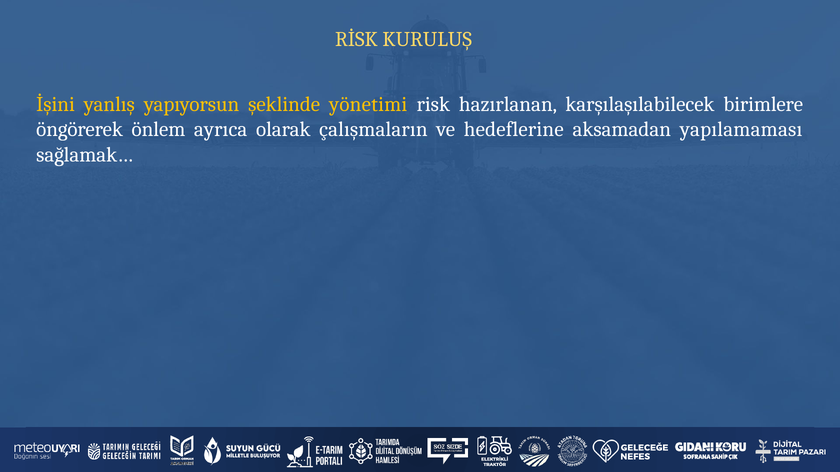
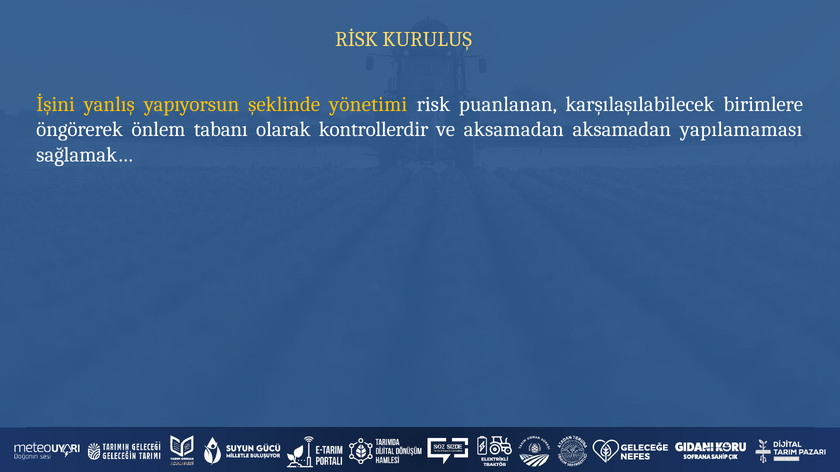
hazırlanan: hazırlanan -> puanlanan
ayrıca: ayrıca -> tabanı
çalışmaların: çalışmaların -> kontrollerdir
ve hedeflerine: hedeflerine -> aksamadan
